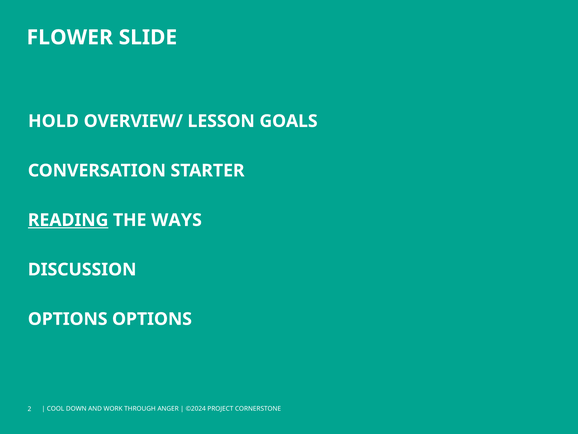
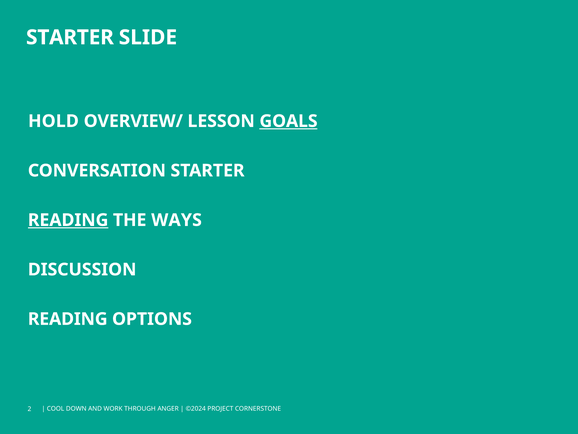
FLOWER at (70, 37): FLOWER -> STARTER
GOALS underline: none -> present
OPTIONS at (68, 319): OPTIONS -> READING
